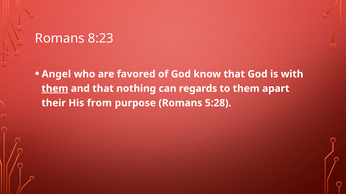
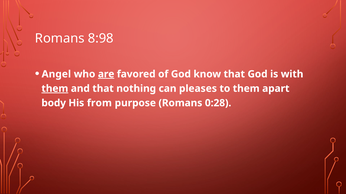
8:23: 8:23 -> 8:98
are underline: none -> present
regards: regards -> pleases
their: their -> body
5:28: 5:28 -> 0:28
